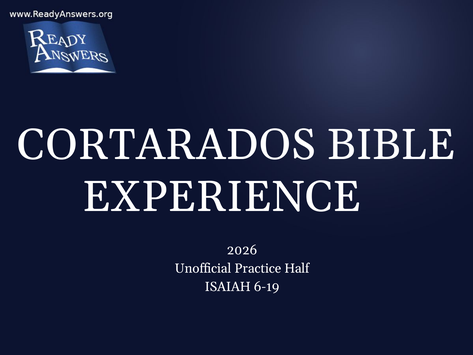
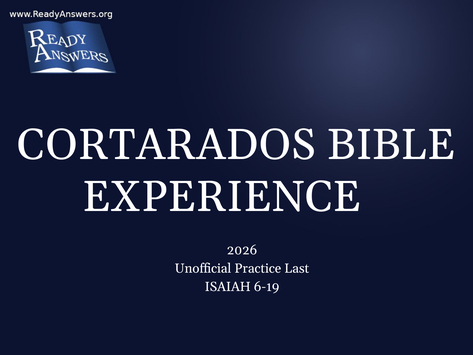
Half: Half -> Last
